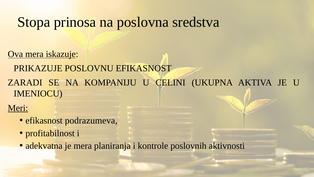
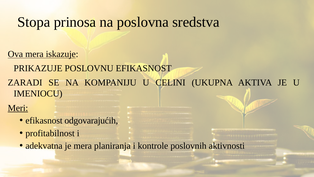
podrazumeva: podrazumeva -> odgovarajućih
